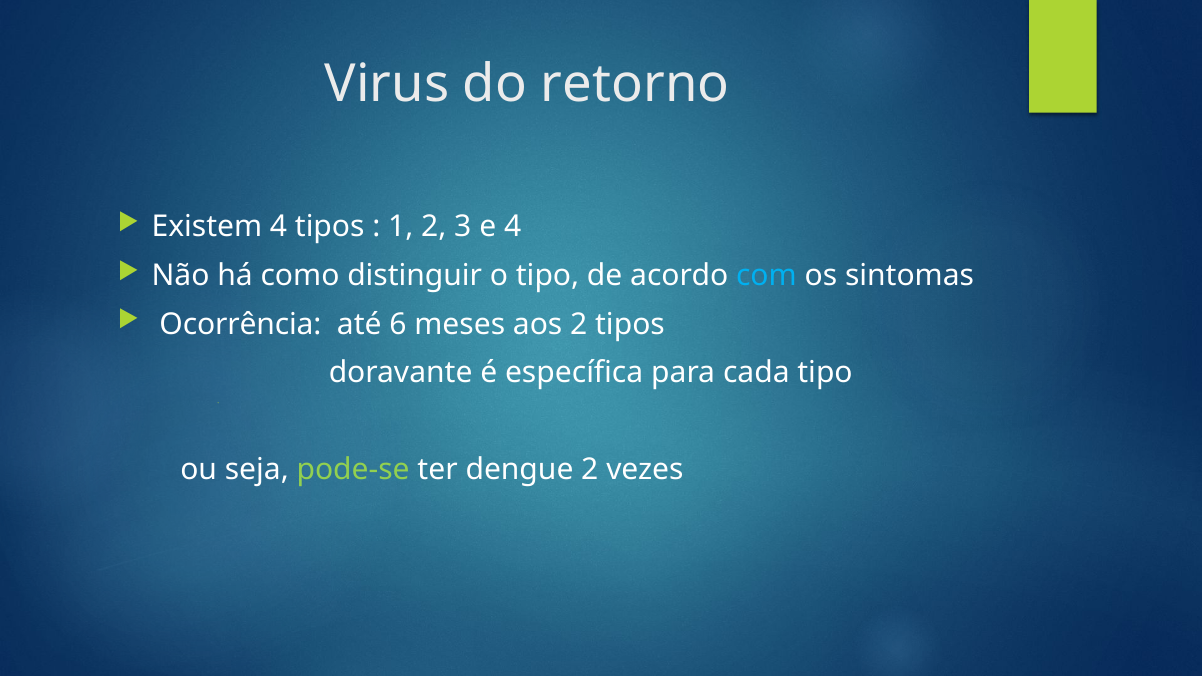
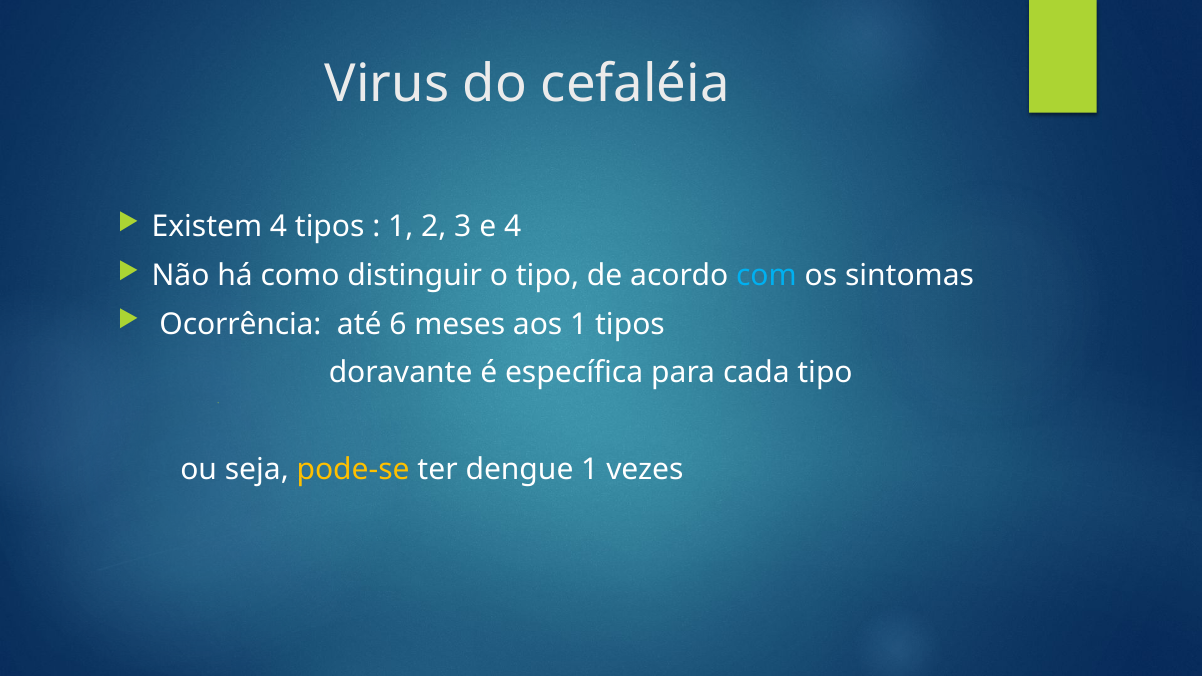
retorno: retorno -> cefaléia
aos 2: 2 -> 1
pode-se colour: light green -> yellow
dengue 2: 2 -> 1
